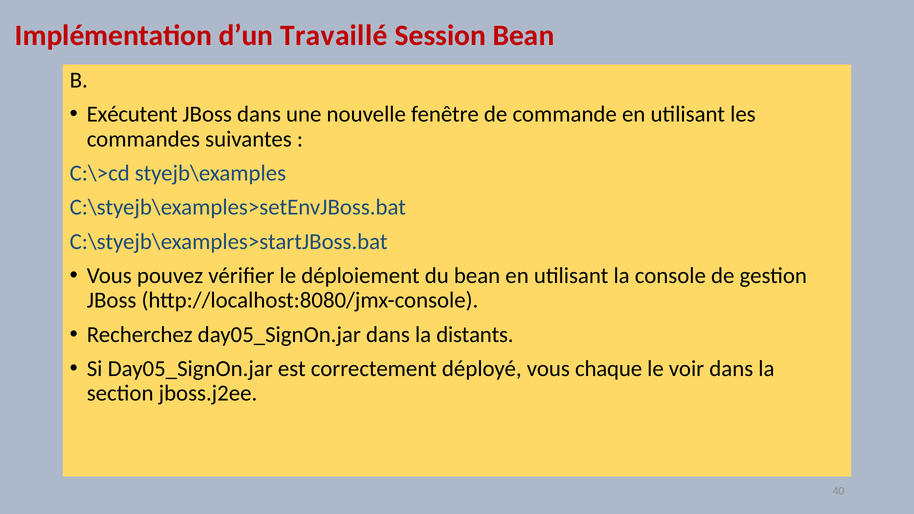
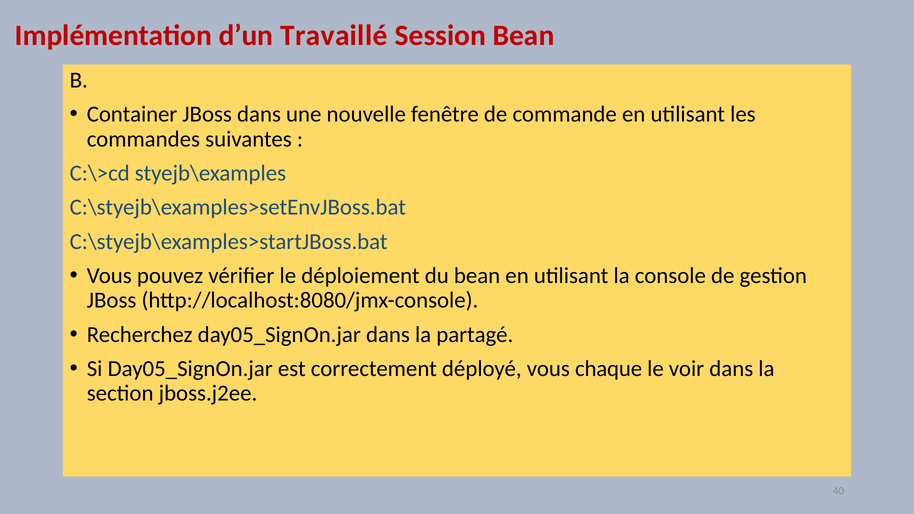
Exécutent: Exécutent -> Container
distants: distants -> partagé
